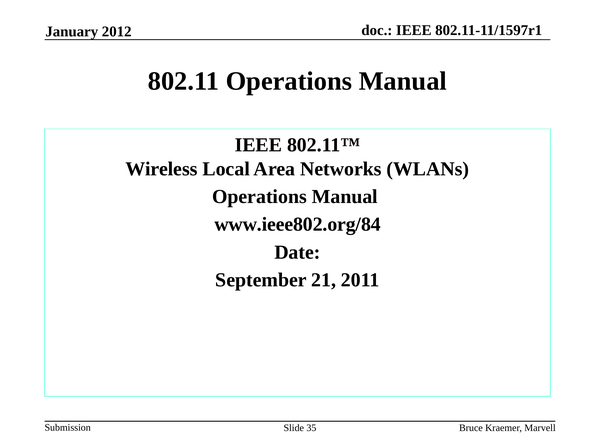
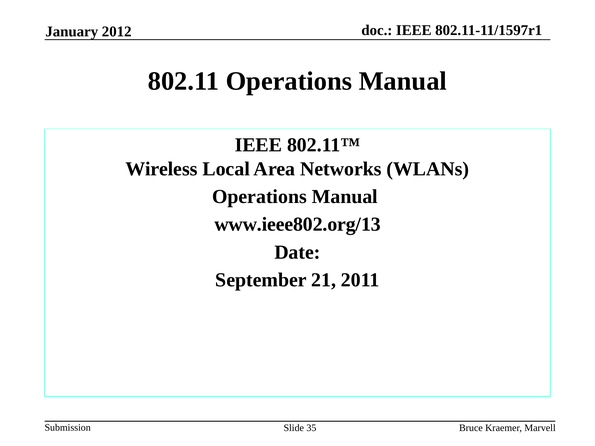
www.ieee802.org/84: www.ieee802.org/84 -> www.ieee802.org/13
